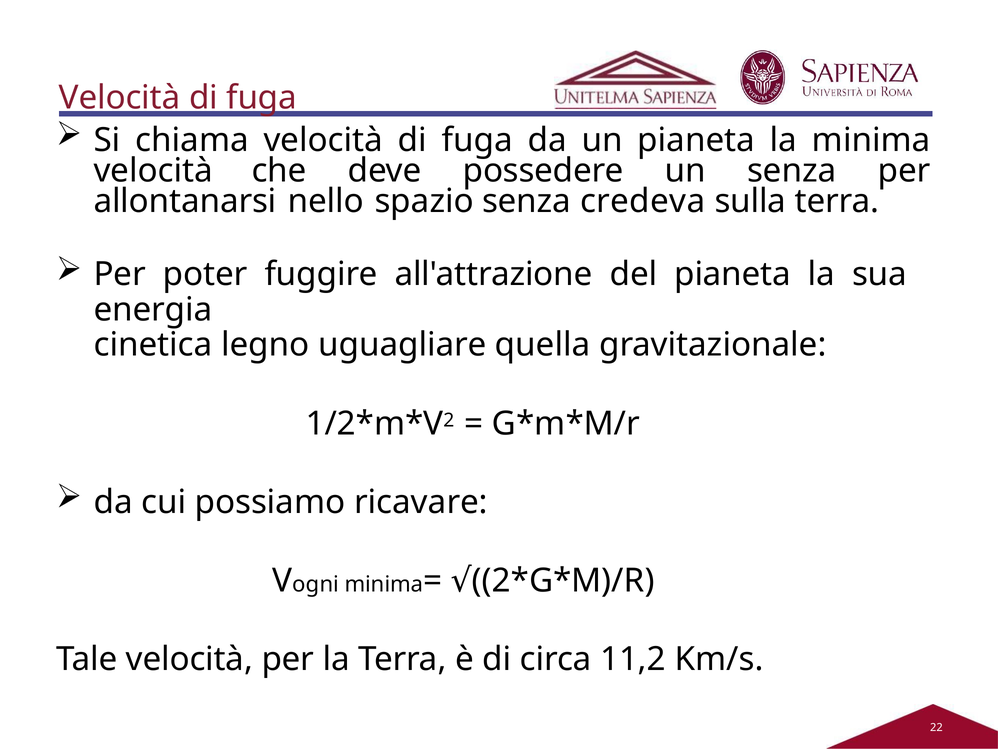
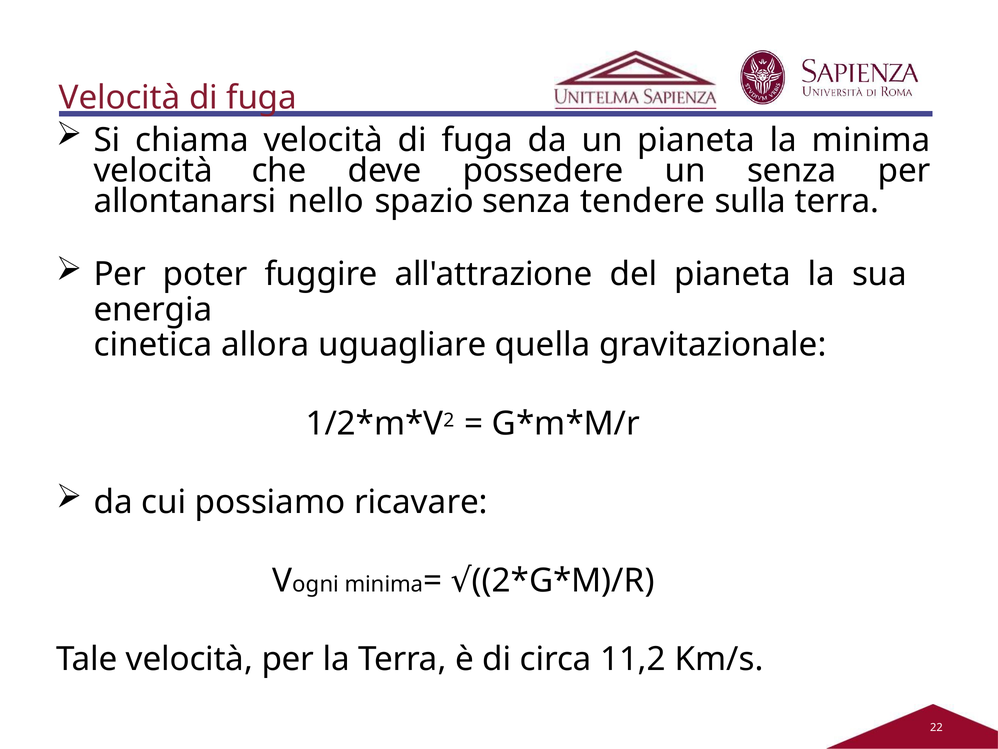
credeva: credeva -> tendere
legno: legno -> allora
